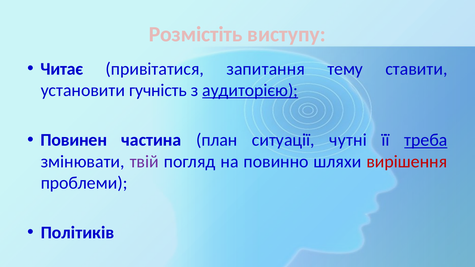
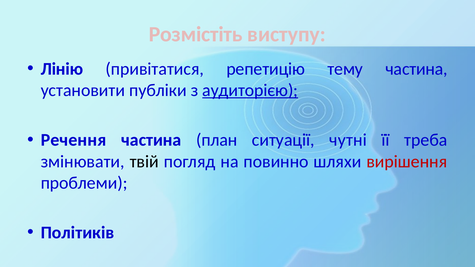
Читає: Читає -> Лінію
запитання: запитання -> репетицію
тему ставити: ставити -> частина
гучність: гучність -> публіки
Повинен: Повинен -> Речення
треба underline: present -> none
твій colour: purple -> black
